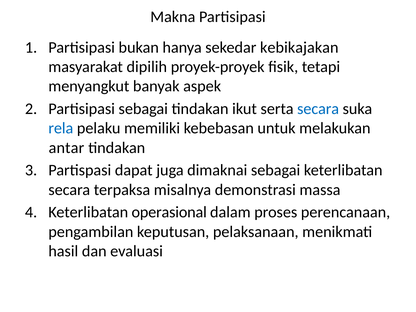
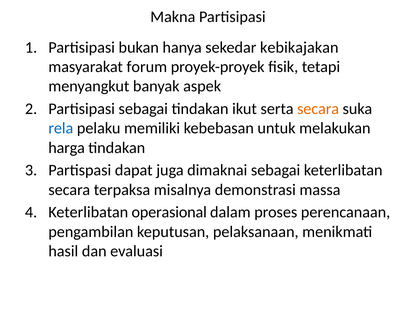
dipilih: dipilih -> forum
secara at (318, 109) colour: blue -> orange
antar: antar -> harga
